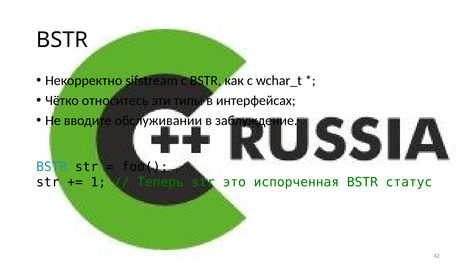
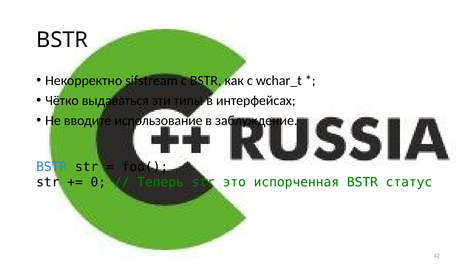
относитесь: относитесь -> выдаваться
обслуживании: обслуживании -> использование
1: 1 -> 0
